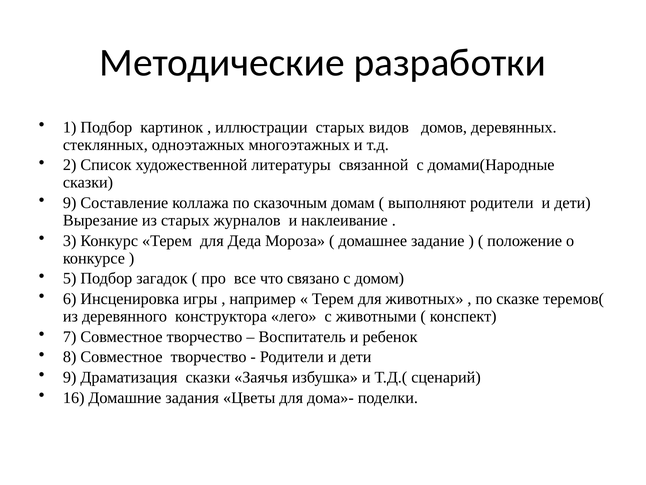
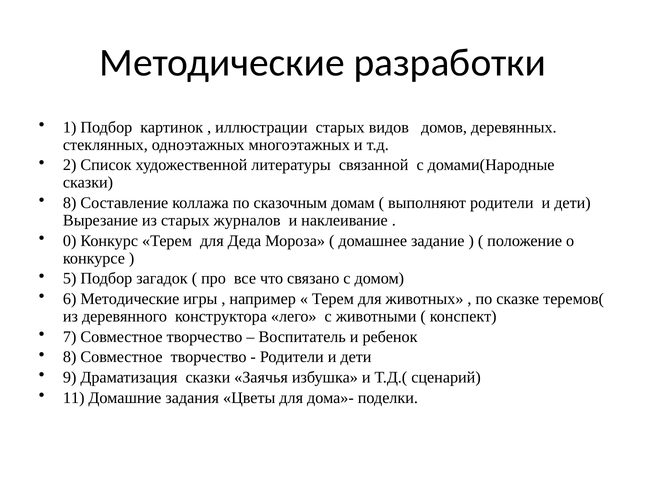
9 at (70, 203): 9 -> 8
3: 3 -> 0
6 Инсценировка: Инсценировка -> Методические
16: 16 -> 11
